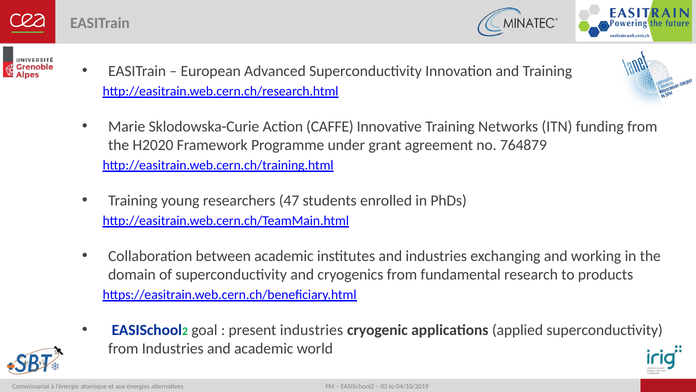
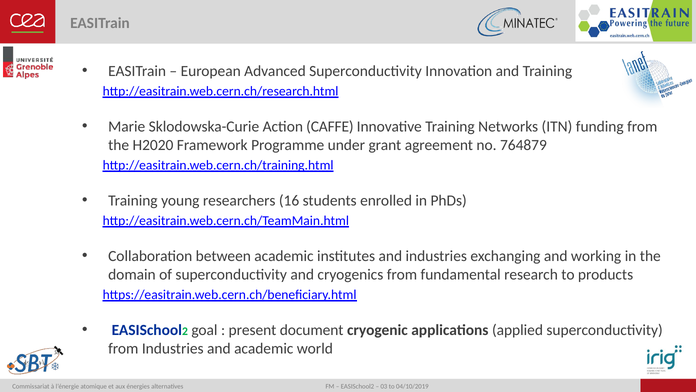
47: 47 -> 16
present industries: industries -> document
